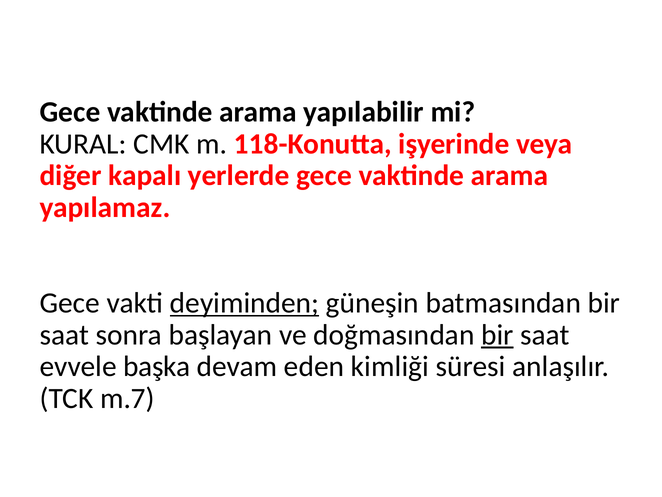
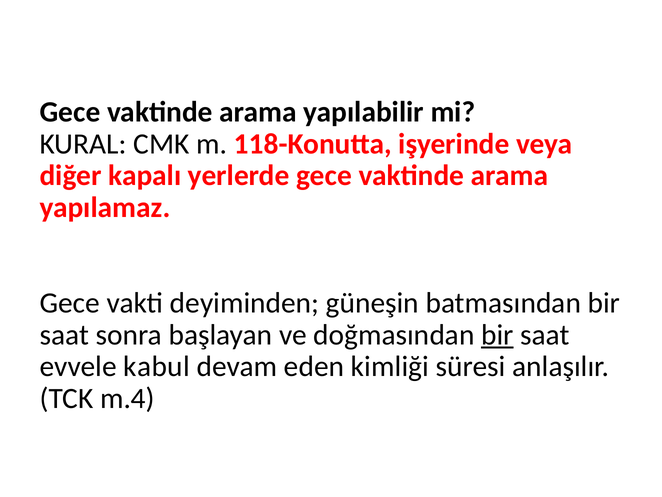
deyiminden underline: present -> none
başka: başka -> kabul
m.7: m.7 -> m.4
